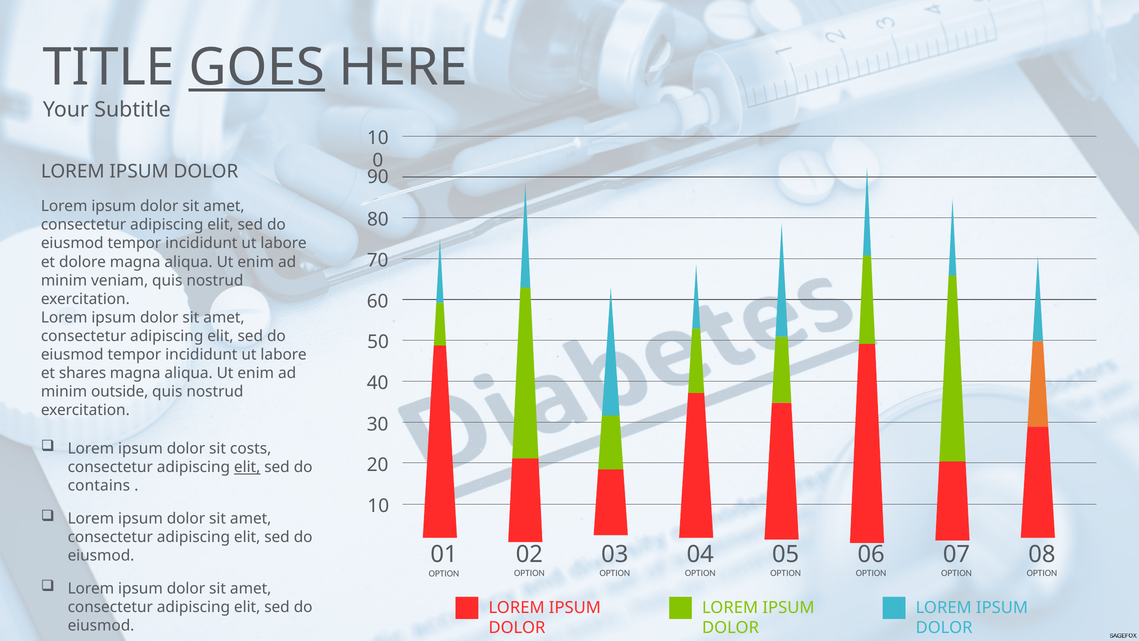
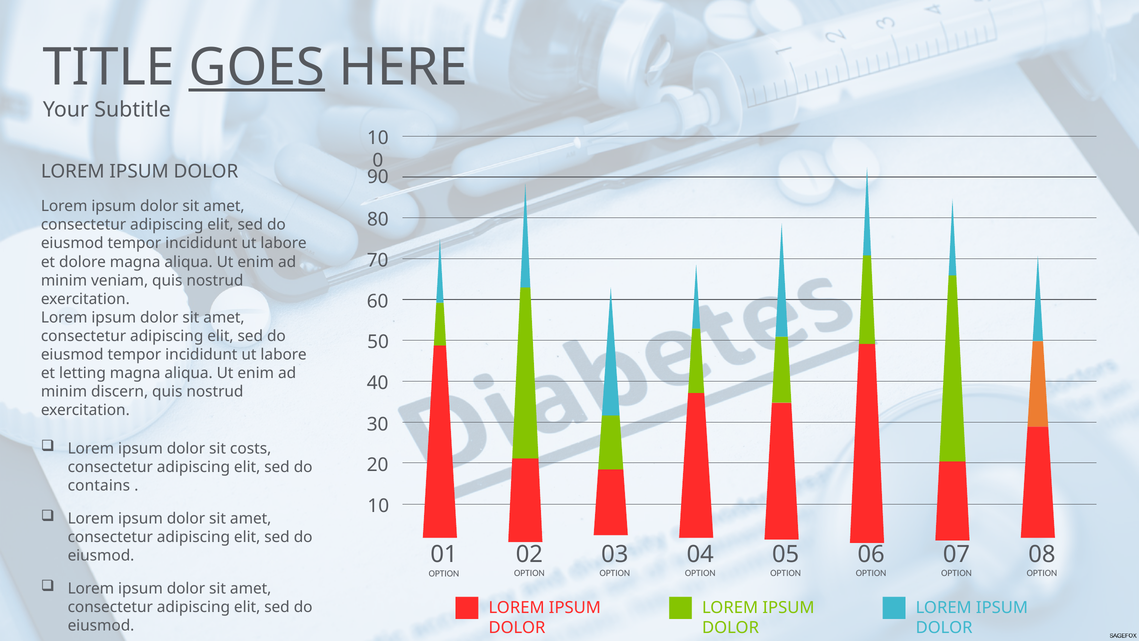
shares: shares -> letting
outside: outside -> discern
elit at (247, 467) underline: present -> none
